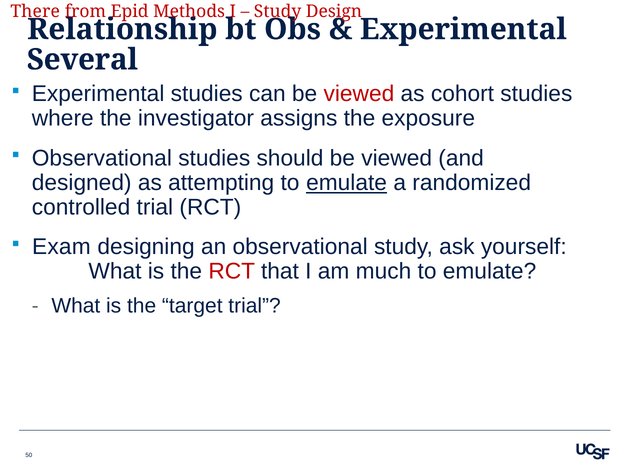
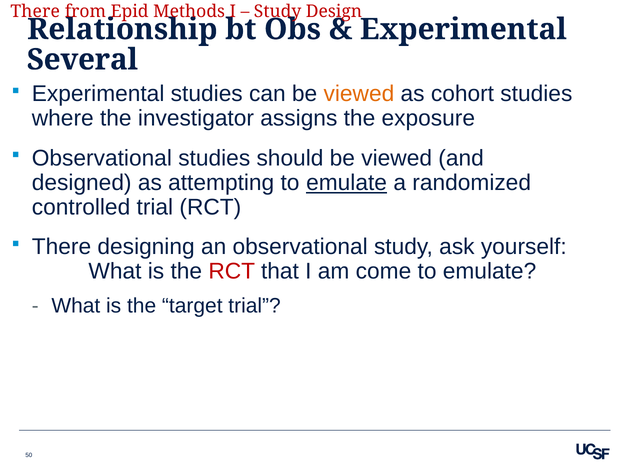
viewed at (359, 94) colour: red -> orange
Exam at (61, 247): Exam -> There
much: much -> come
